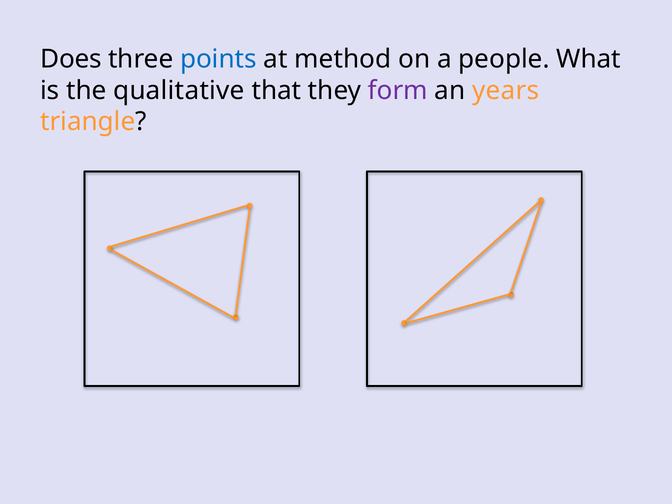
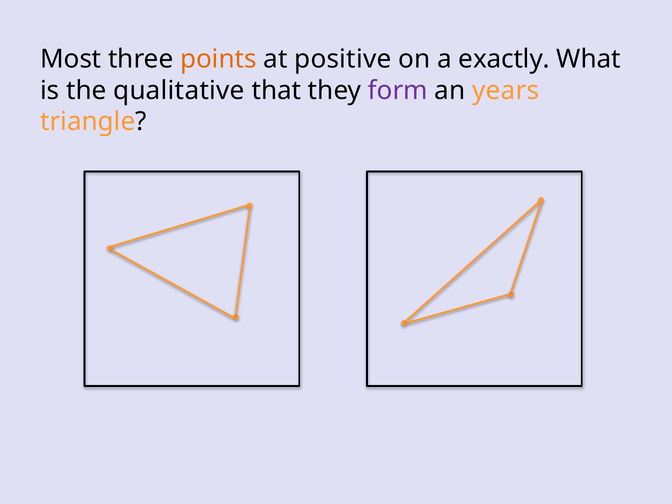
Does: Does -> Most
points colour: blue -> orange
method: method -> positive
people: people -> exactly
